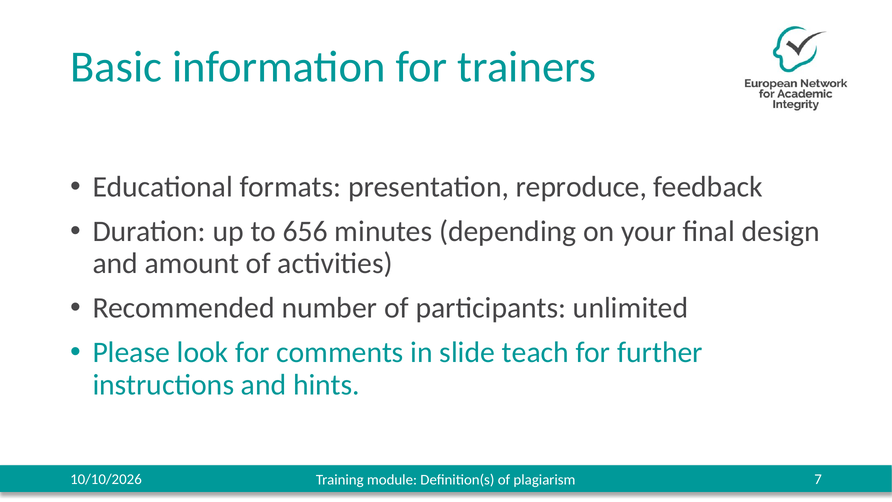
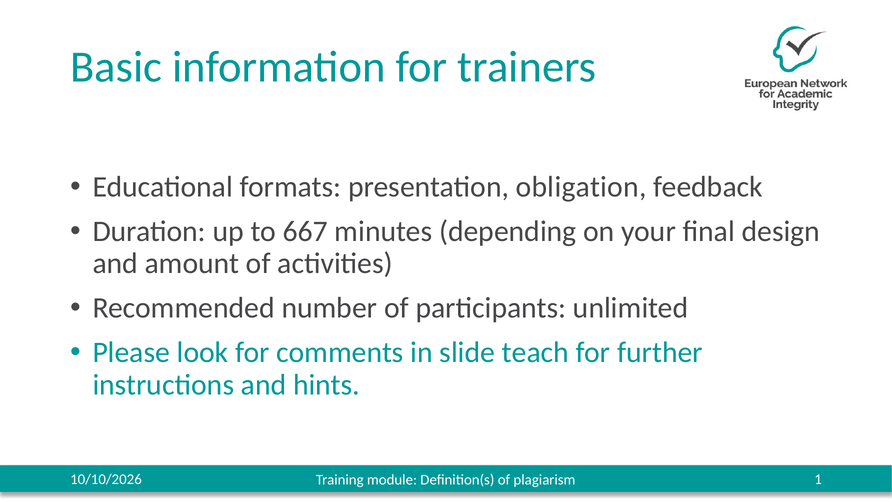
reproduce: reproduce -> obligation
656: 656 -> 667
7: 7 -> 1
